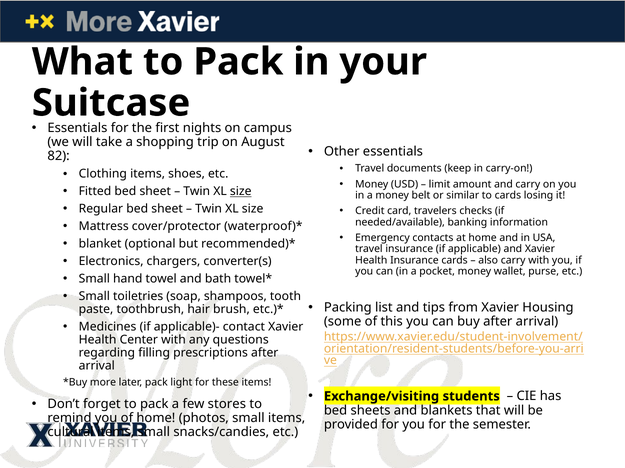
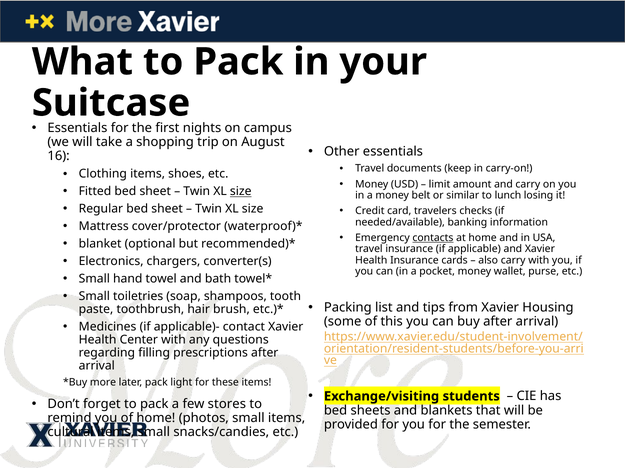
82: 82 -> 16
to cards: cards -> lunch
contacts underline: none -> present
